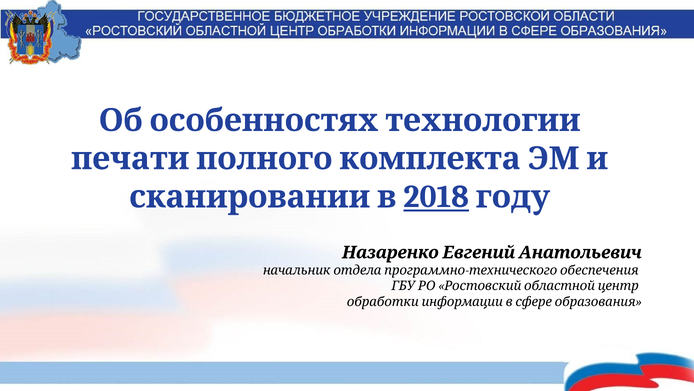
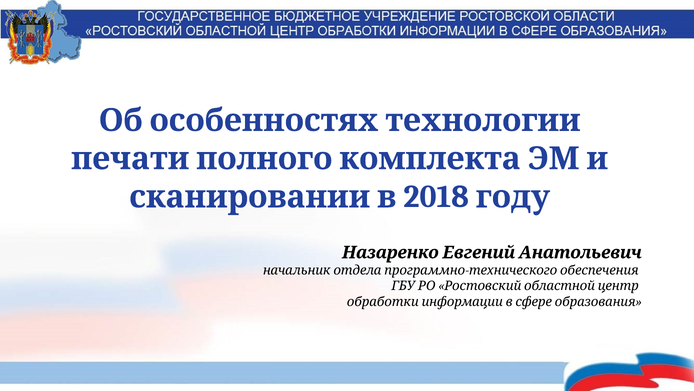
2018 underline: present -> none
